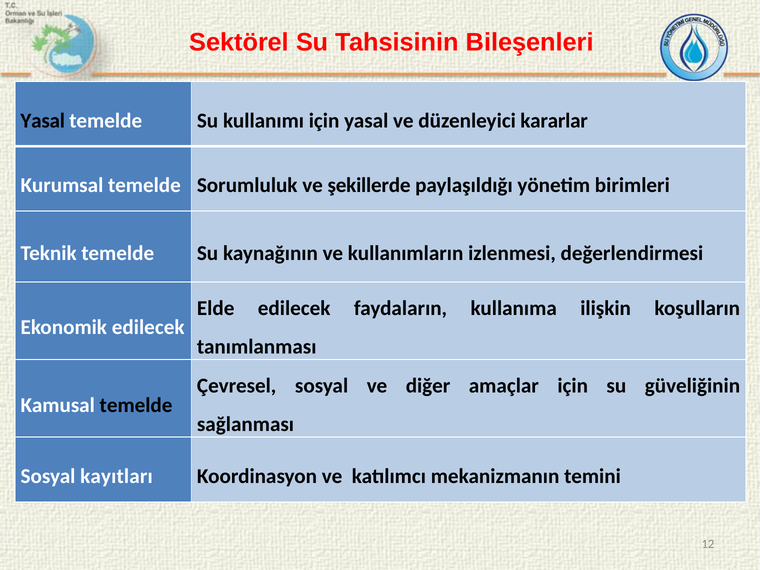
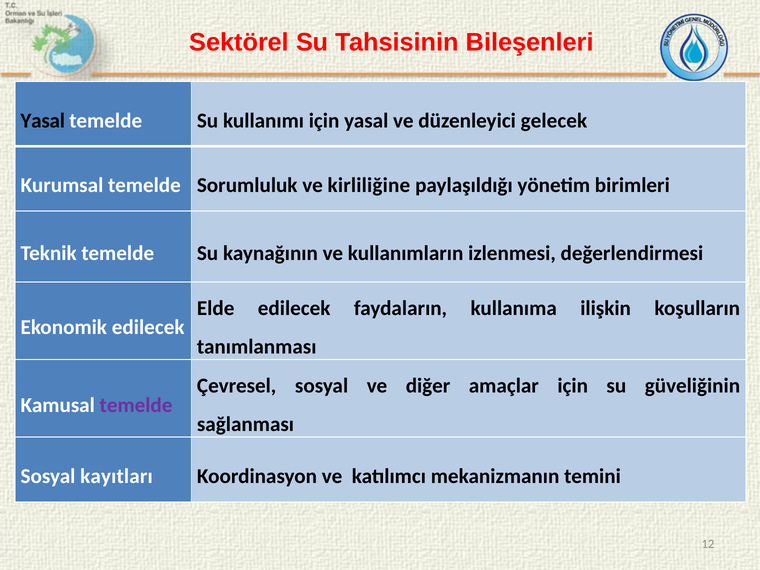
kararlar: kararlar -> gelecek
şekillerde: şekillerde -> kirliliğine
temelde at (136, 405) colour: black -> purple
